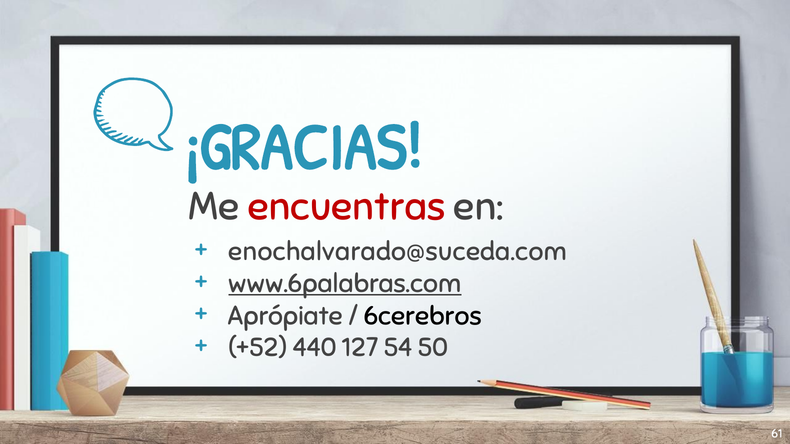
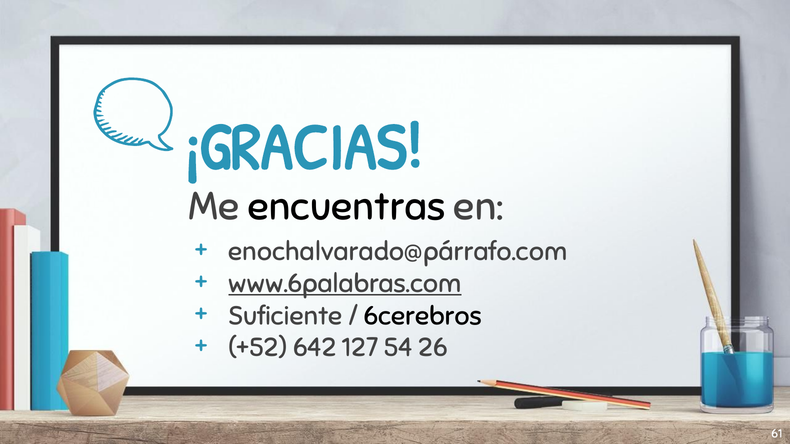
encuentras colour: red -> black
enochalvarado@suceda.com: enochalvarado@suceda.com -> enochalvarado@párrafo.com
Aprópiate: Aprópiate -> Suficiente
440: 440 -> 642
50: 50 -> 26
